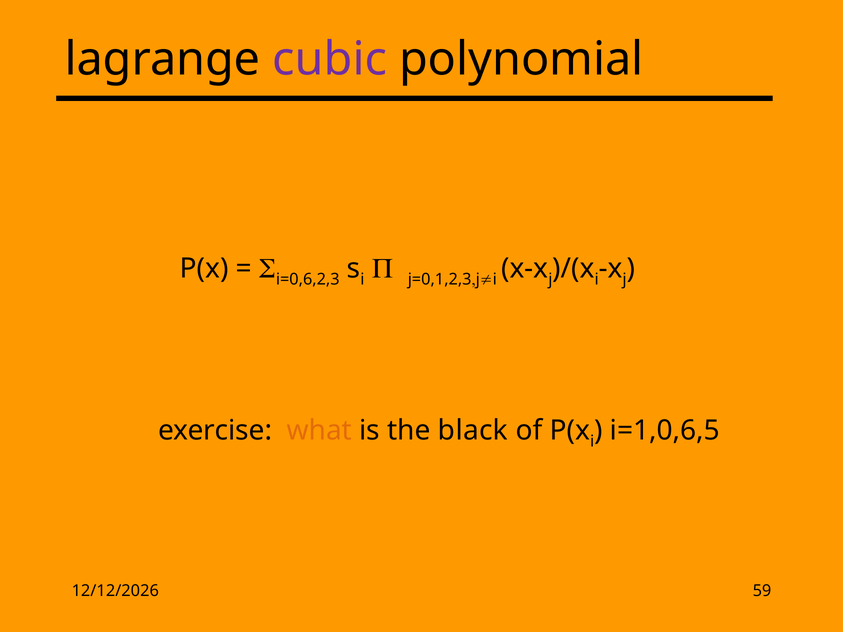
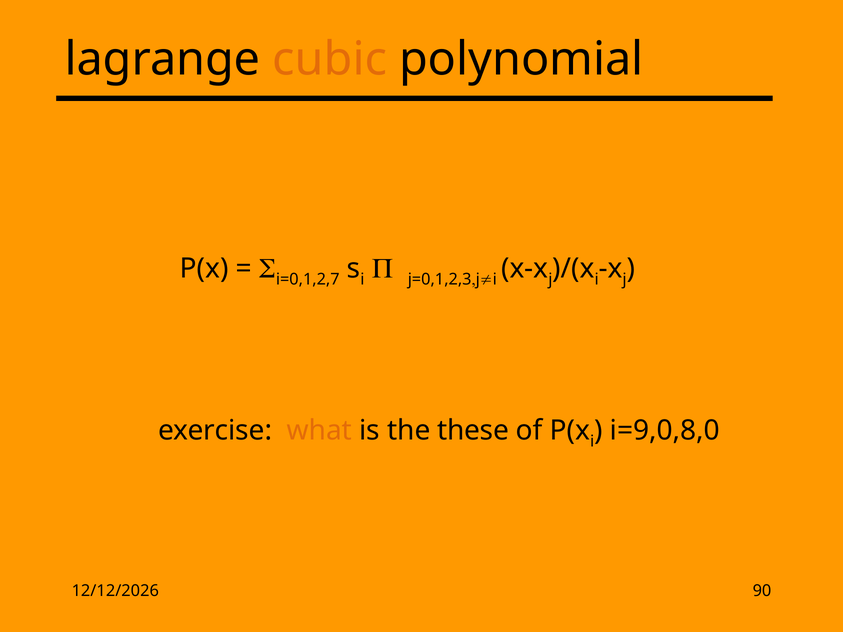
cubic colour: purple -> orange
i=0,6,2,3: i=0,6,2,3 -> i=0,1,2,7
black: black -> these
i=1,0,6,5: i=1,0,6,5 -> i=9,0,8,0
59: 59 -> 90
